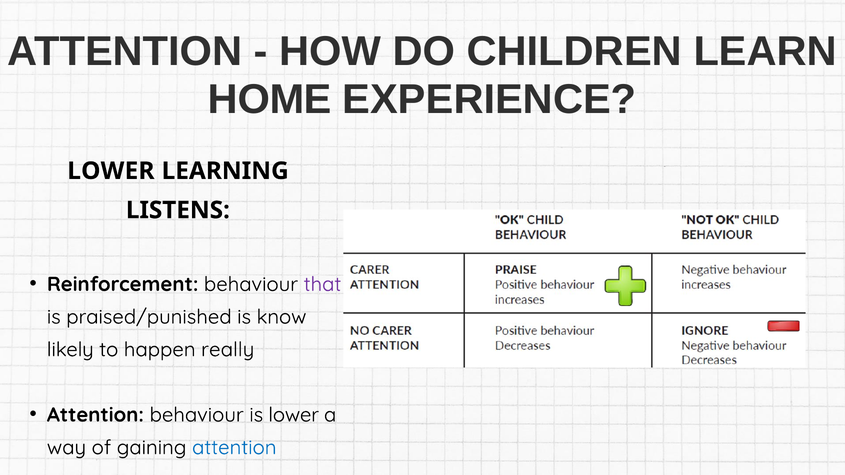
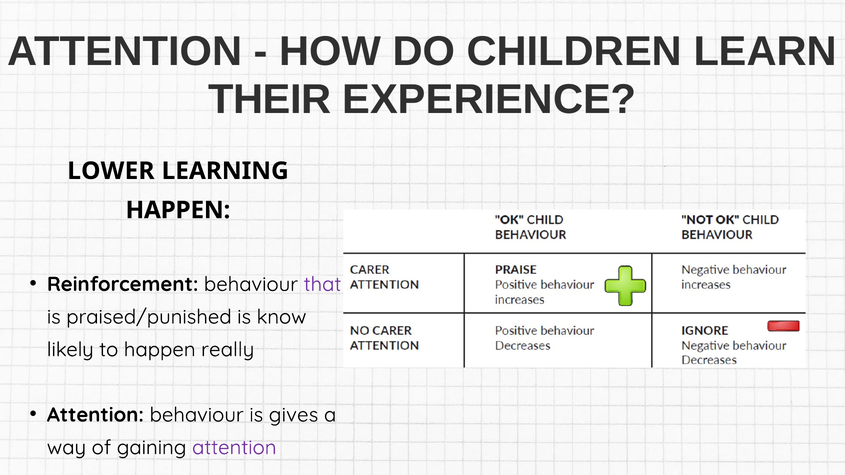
HOME: HOME -> THEIR
LISTENS at (178, 210): LISTENS -> HAPPEN
is lower: lower -> gives
attention at (234, 448) colour: blue -> purple
